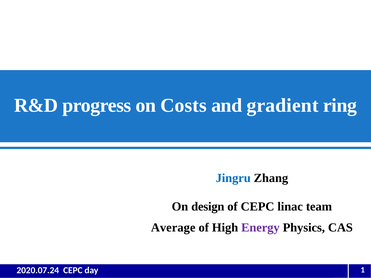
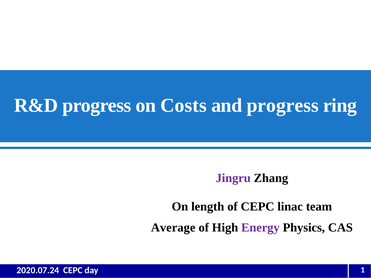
and gradient: gradient -> progress
Jingru colour: blue -> purple
design: design -> length
